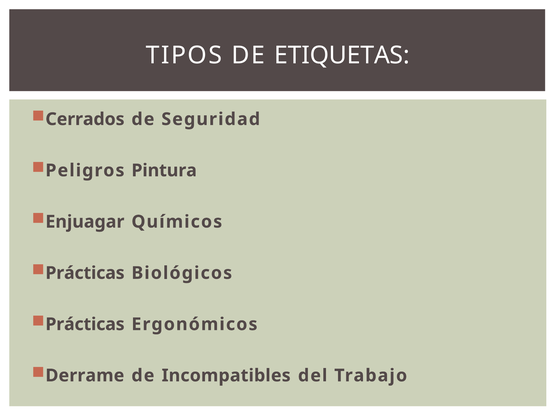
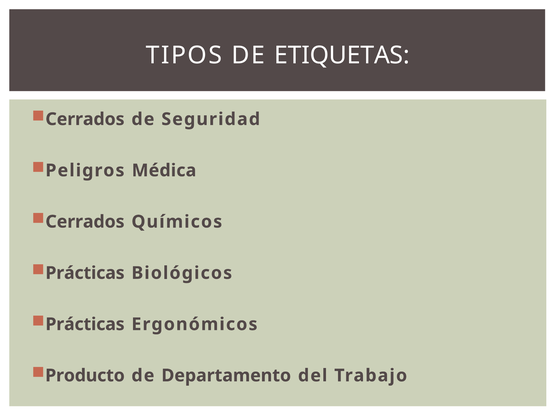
Pintura: Pintura -> Médica
Enjuagar at (85, 222): Enjuagar -> Cerrados
Derrame: Derrame -> Producto
Incompatibles: Incompatibles -> Departamento
